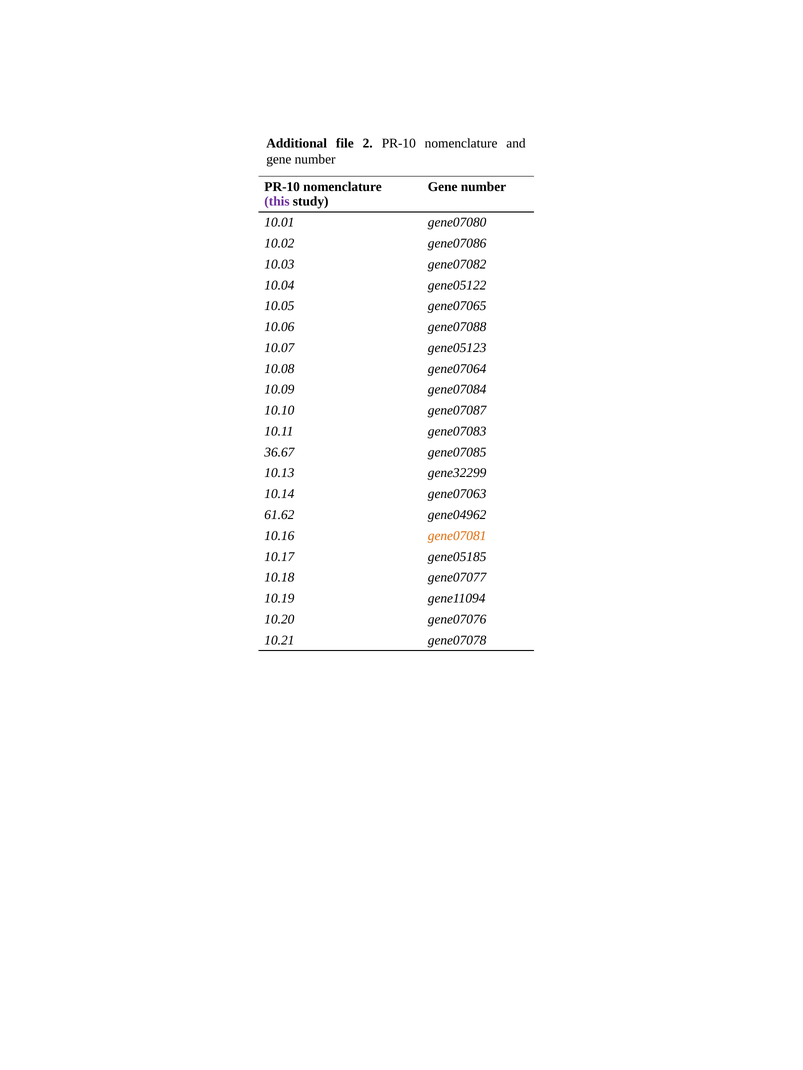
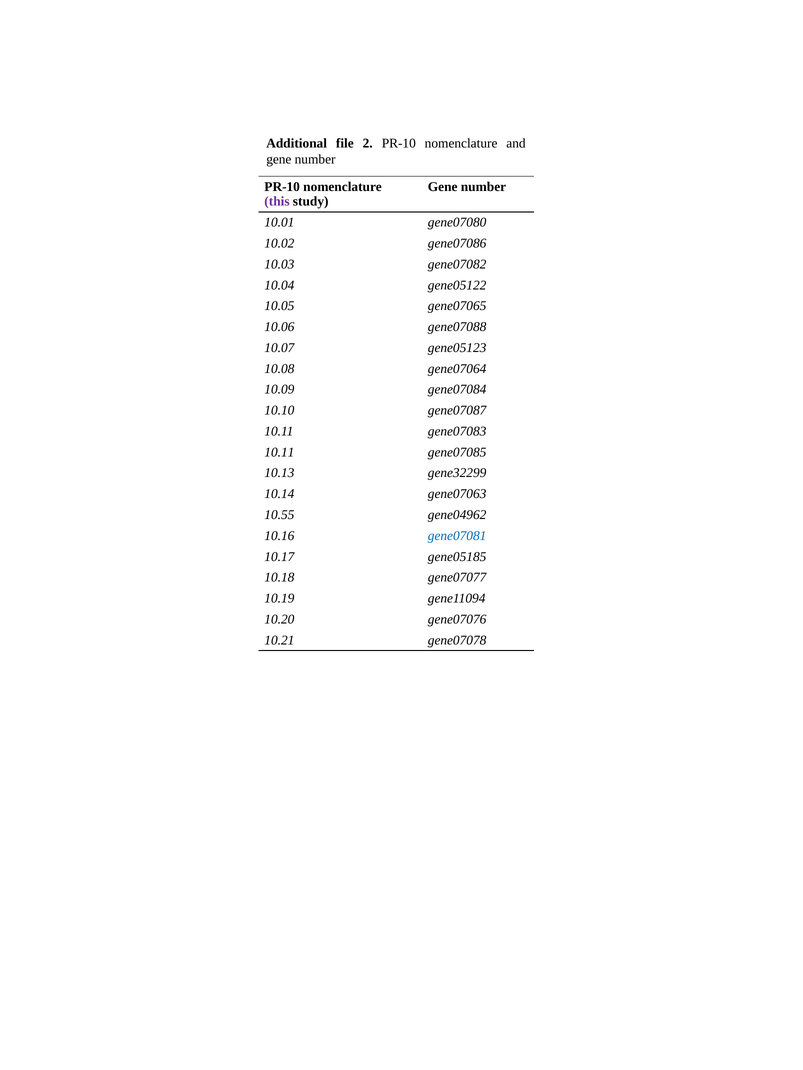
36.67 at (279, 452): 36.67 -> 10.11
61.62: 61.62 -> 10.55
gene07081 colour: orange -> blue
